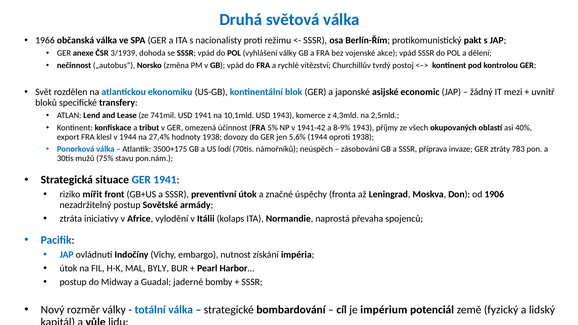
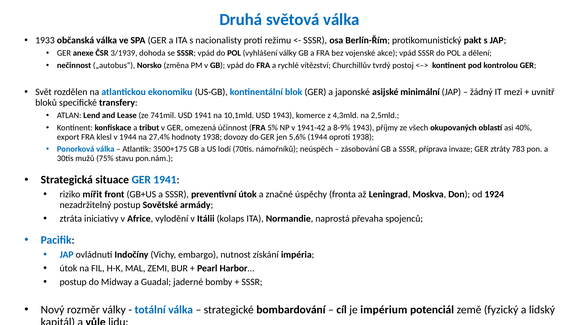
1966: 1966 -> 1933
economic: economic -> minimální
1906: 1906 -> 1924
BYLY: BYLY -> ZEMI
